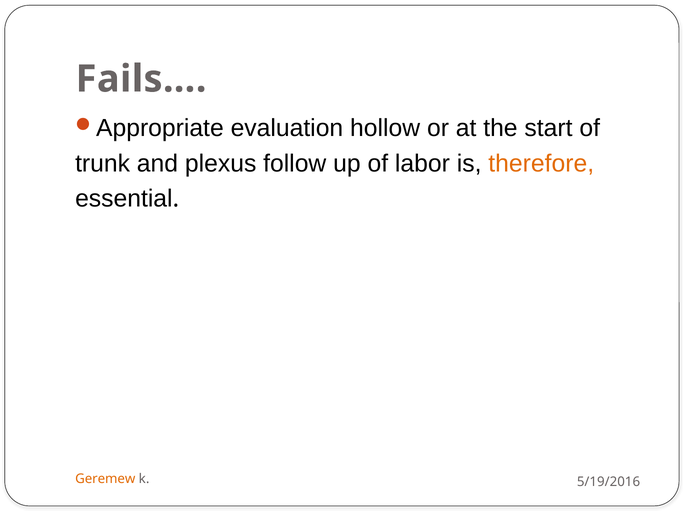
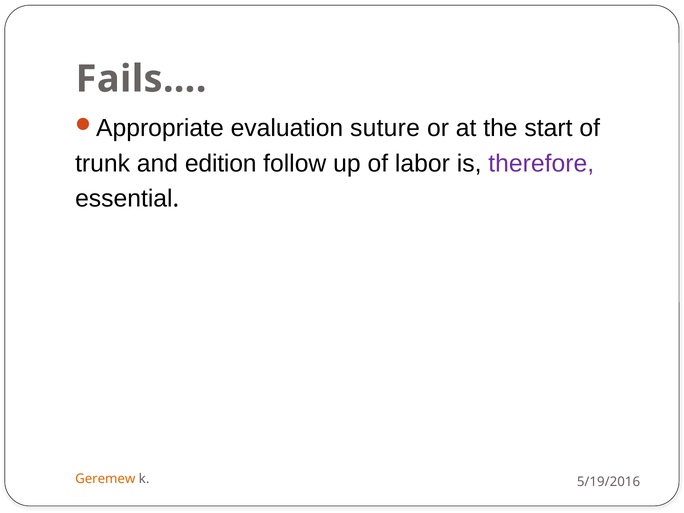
hollow: hollow -> suture
plexus: plexus -> edition
therefore colour: orange -> purple
